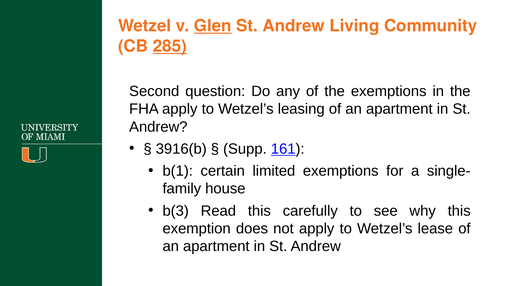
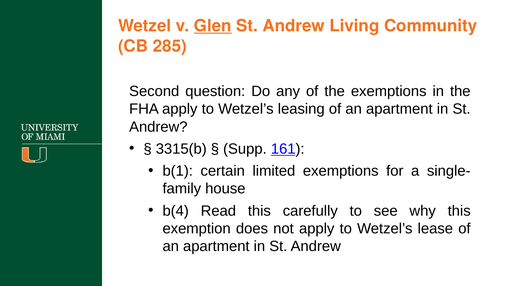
285 underline: present -> none
3916(b: 3916(b -> 3315(b
b(3: b(3 -> b(4
